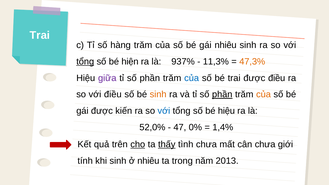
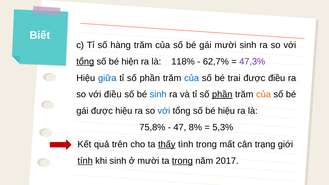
Trai at (40, 35): Trai -> Biết
gái nhiêu: nhiêu -> mười
937%: 937% -> 118%
11,3%: 11,3% -> 62,7%
47,3% colour: orange -> purple
giữa colour: purple -> blue
sinh at (158, 94) colour: orange -> blue
được kiến: kiến -> hiệu
52,0%: 52,0% -> 75,8%
0%: 0% -> 8%
1,4%: 1,4% -> 5,3%
cho underline: present -> none
tình chưa: chưa -> trong
cân chưa: chưa -> trạng
tính underline: none -> present
ở nhiêu: nhiêu -> mười
trong at (182, 161) underline: none -> present
2013: 2013 -> 2017
